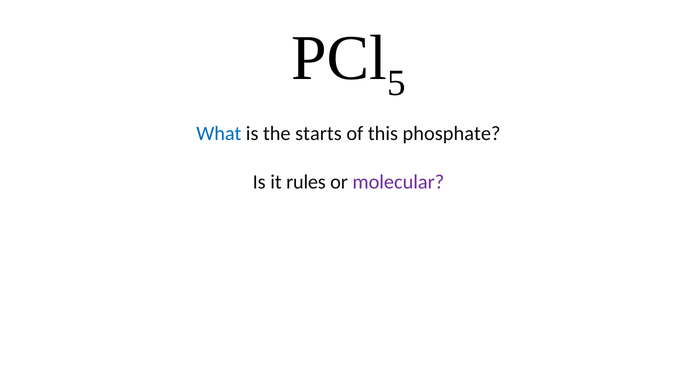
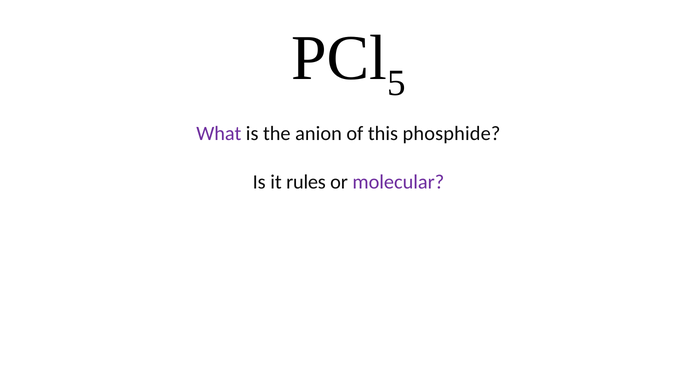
What colour: blue -> purple
starts: starts -> anion
phosphate: phosphate -> phosphide
